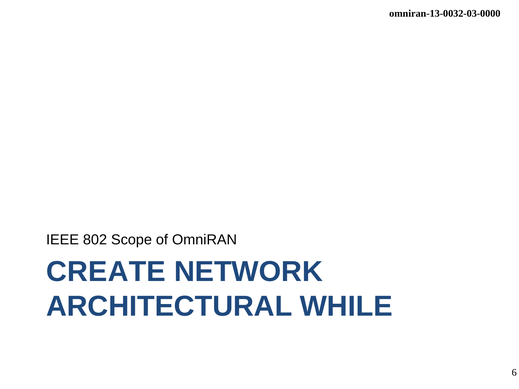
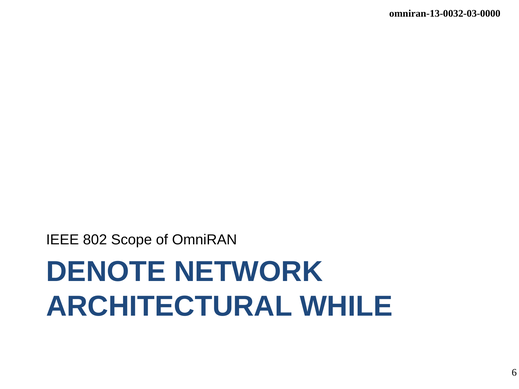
CREATE: CREATE -> DENOTE
